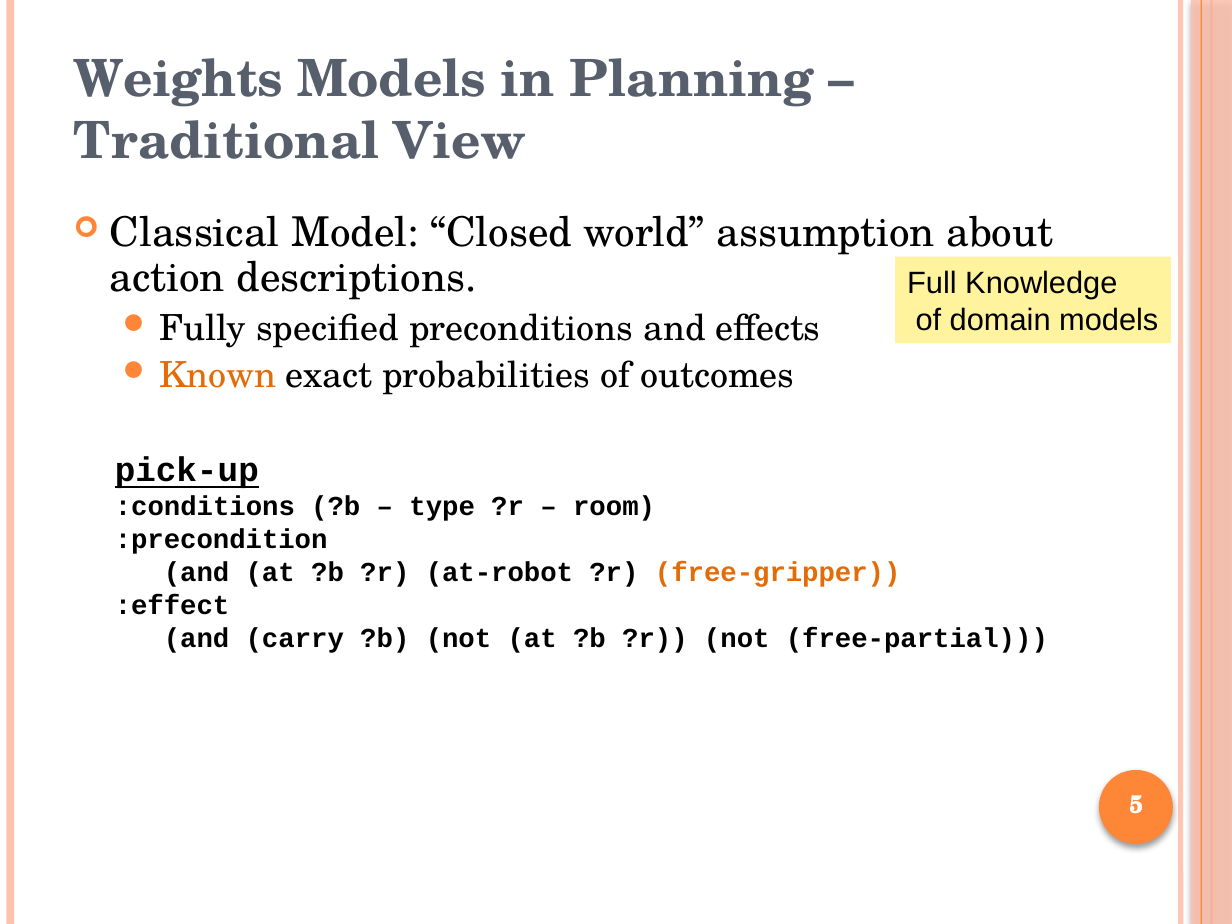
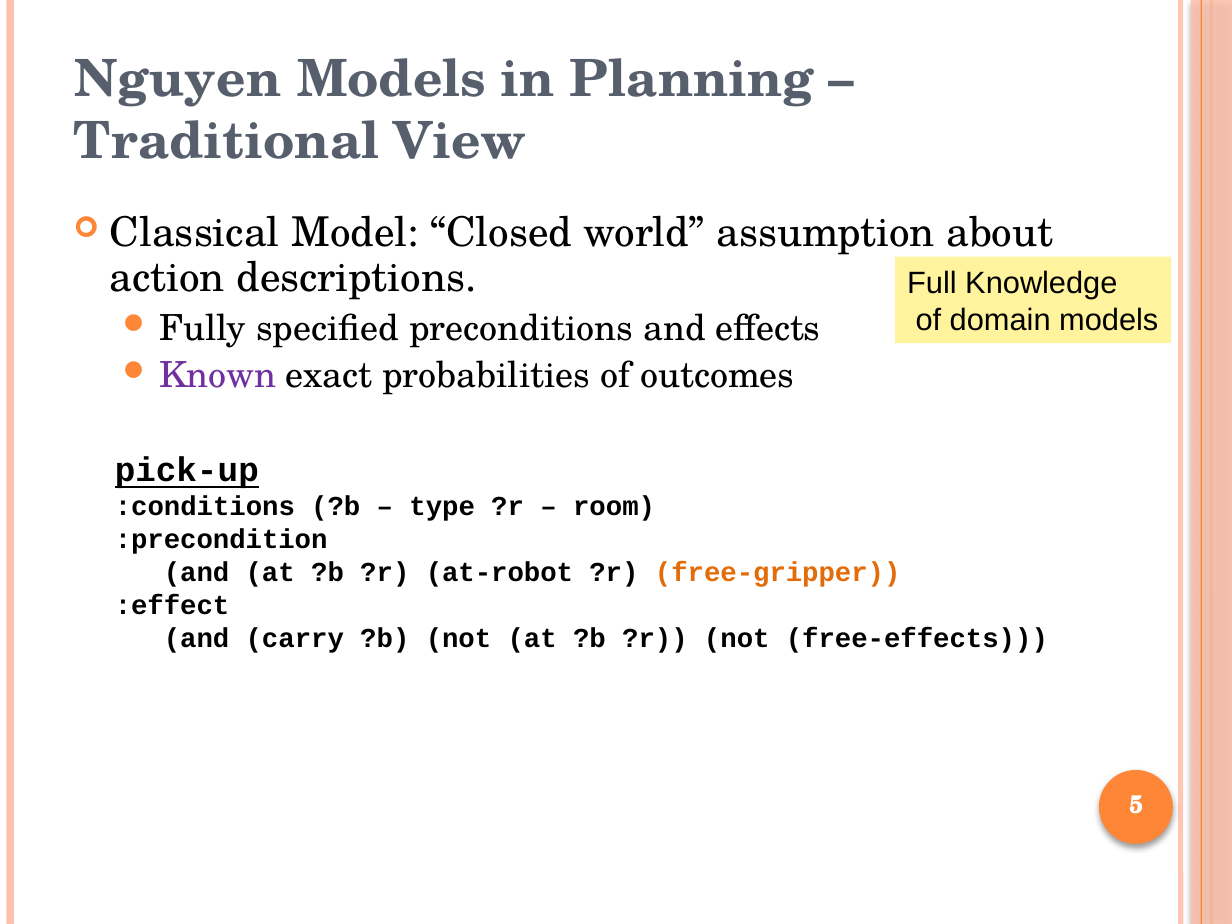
Weights: Weights -> Nguyen
Known colour: orange -> purple
free-partial: free-partial -> free-effects
